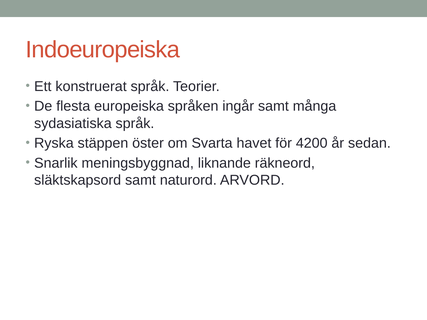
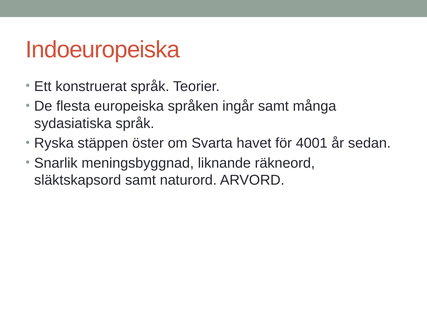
4200: 4200 -> 4001
